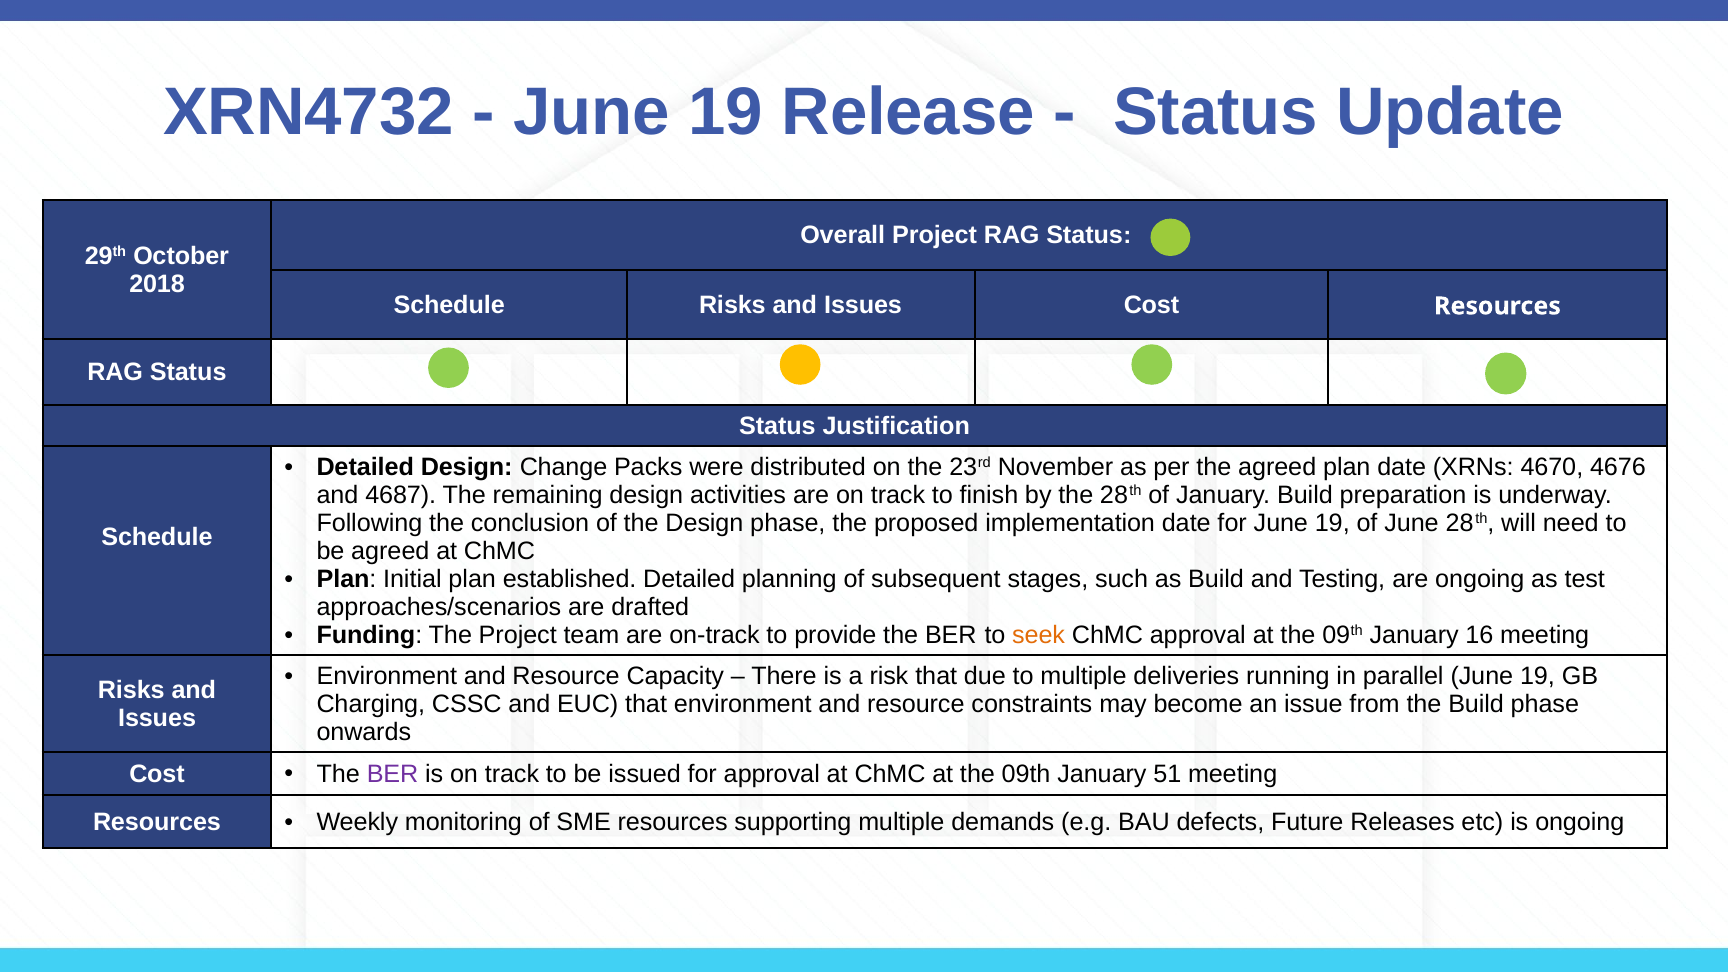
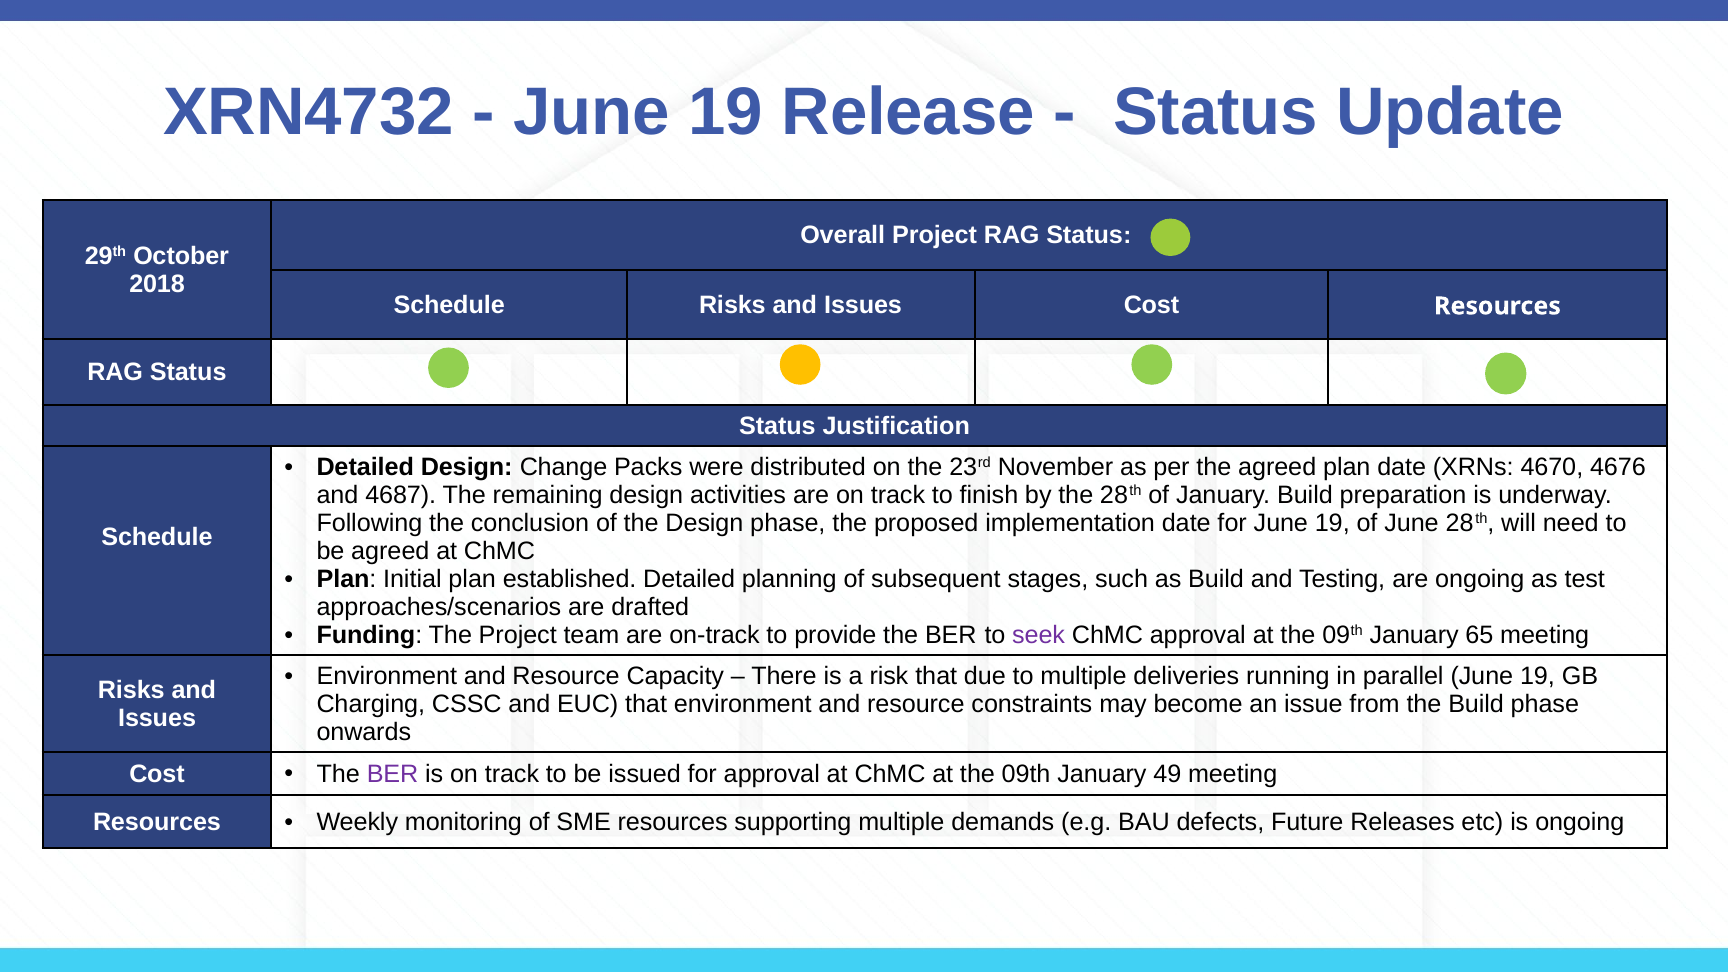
seek colour: orange -> purple
16: 16 -> 65
51: 51 -> 49
